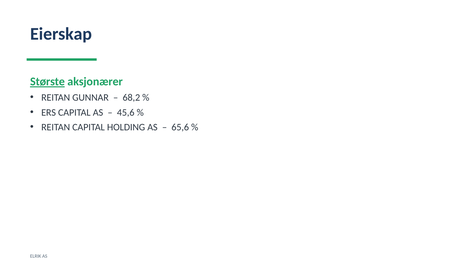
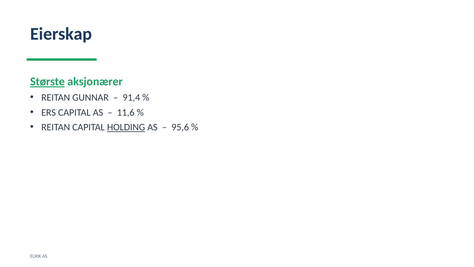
68,2: 68,2 -> 91,4
45,6: 45,6 -> 11,6
HOLDING underline: none -> present
65,6: 65,6 -> 95,6
